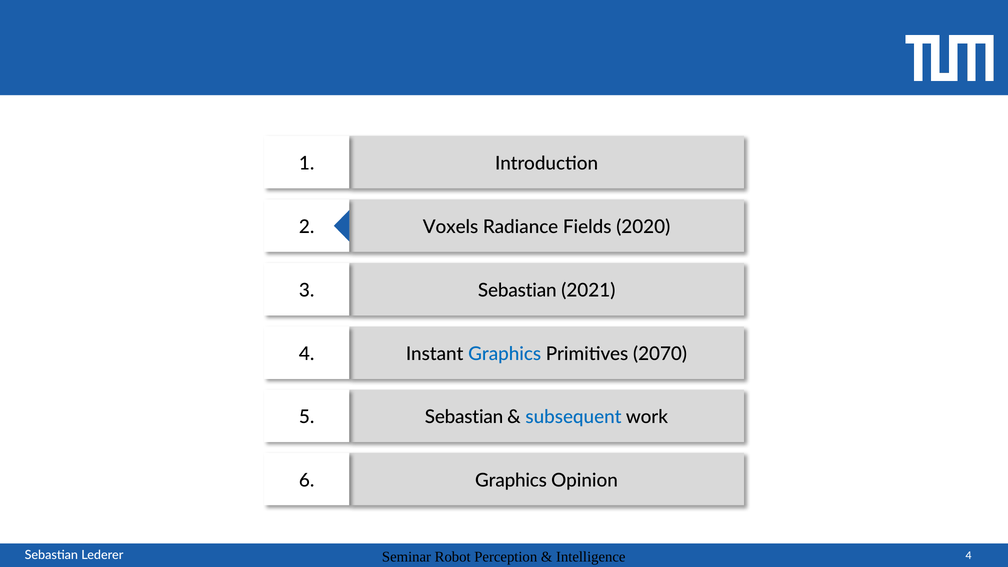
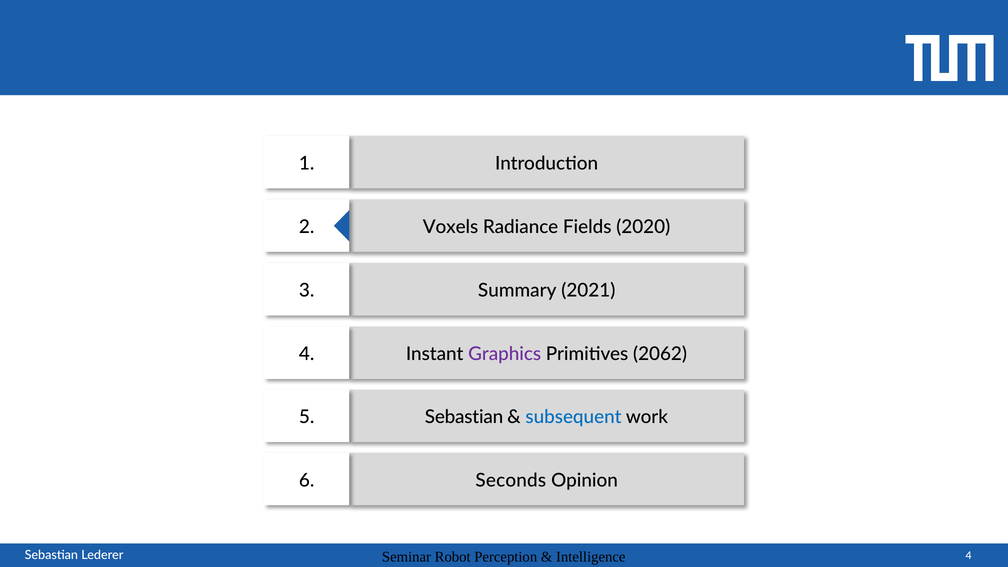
Sebastian at (517, 291): Sebastian -> Summary
Graphics at (505, 354) colour: blue -> purple
2070: 2070 -> 2062
Graphics at (511, 480): Graphics -> Seconds
